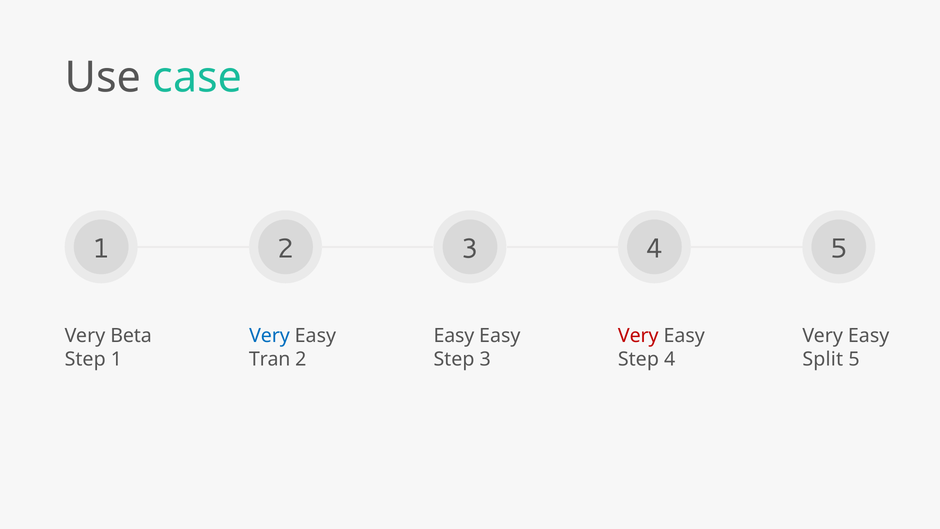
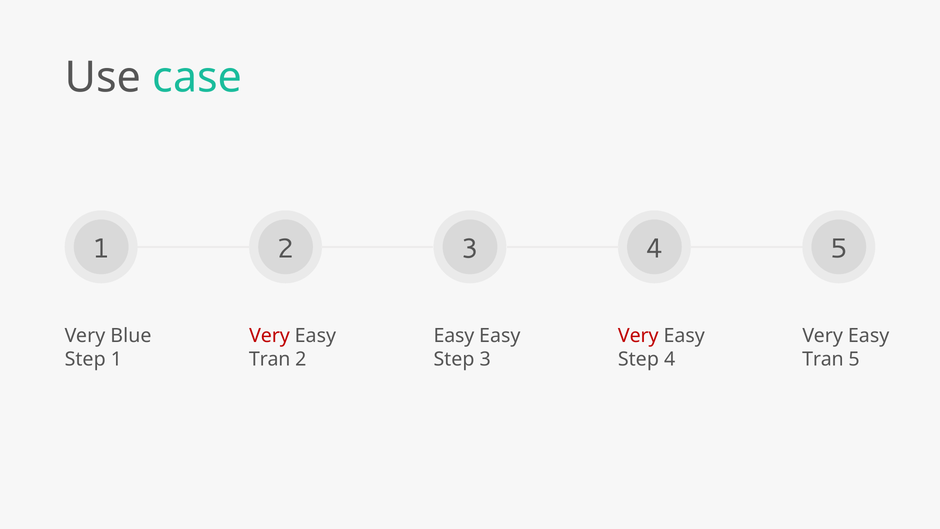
Beta: Beta -> Blue
Very at (269, 335) colour: blue -> red
Split at (823, 359): Split -> Tran
